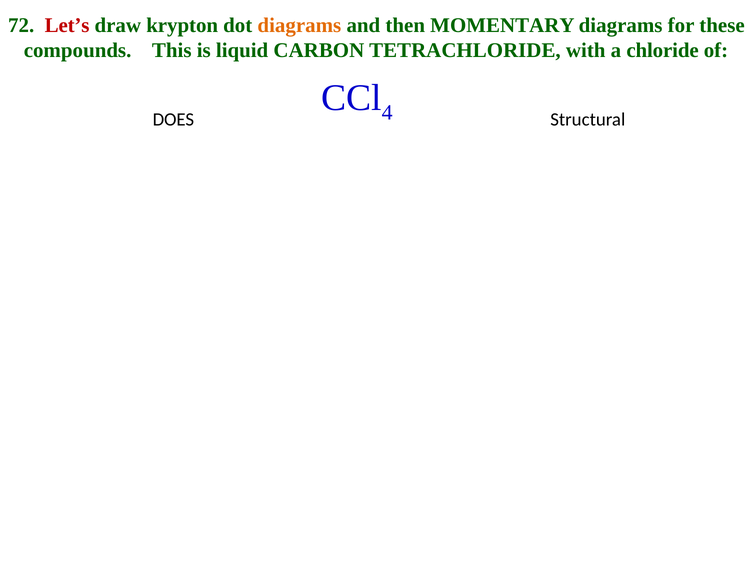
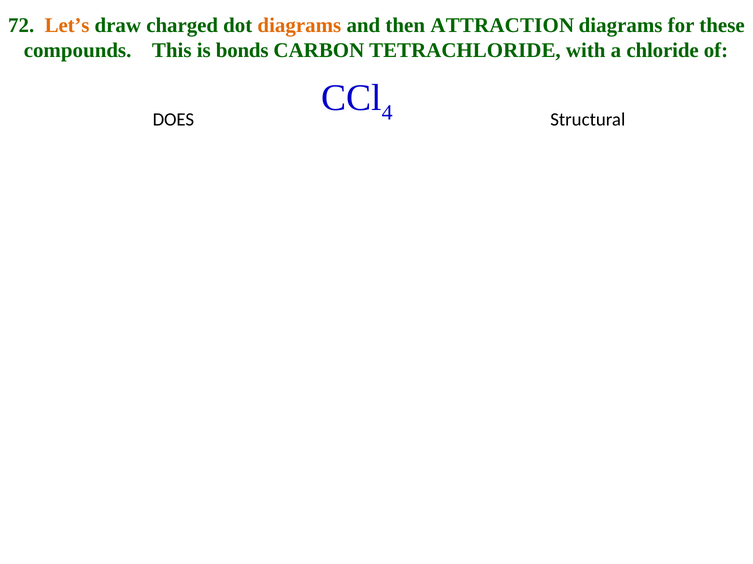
Let’s colour: red -> orange
krypton: krypton -> charged
MOMENTARY: MOMENTARY -> ATTRACTION
liquid: liquid -> bonds
